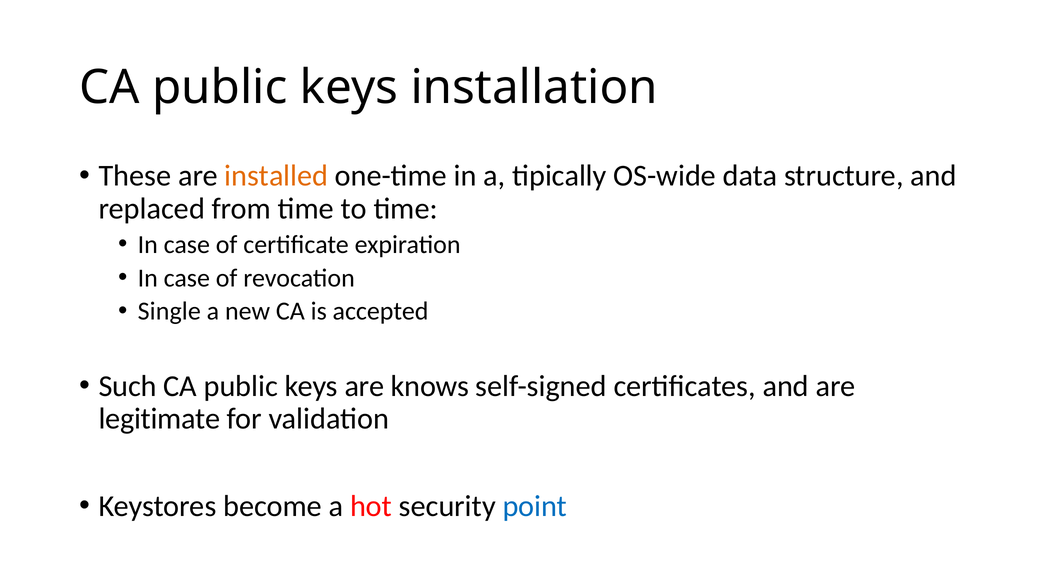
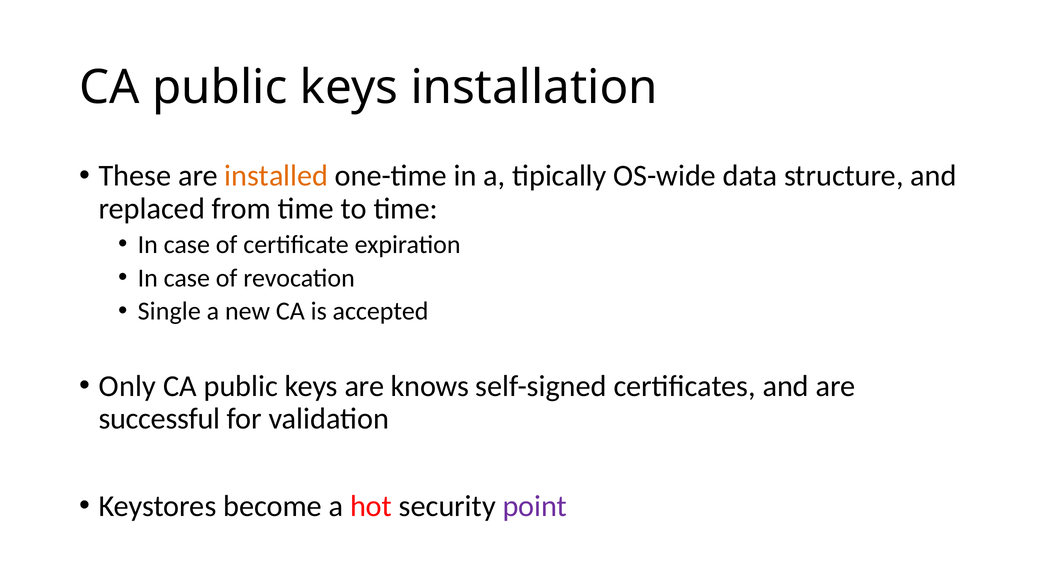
Such: Such -> Only
legitimate: legitimate -> successful
point colour: blue -> purple
